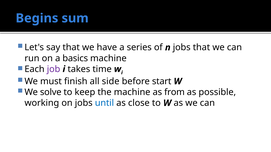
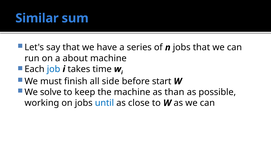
Begins: Begins -> Similar
basics: basics -> about
job colour: purple -> blue
from: from -> than
